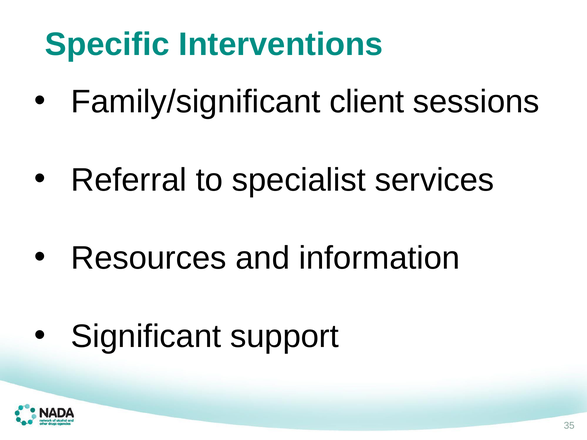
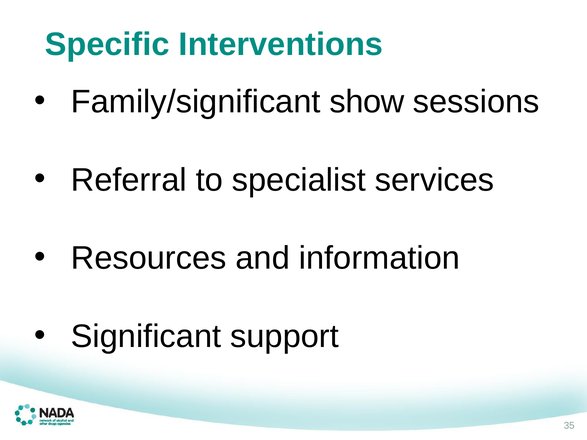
client: client -> show
